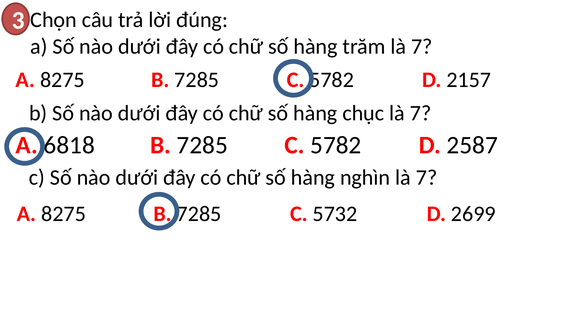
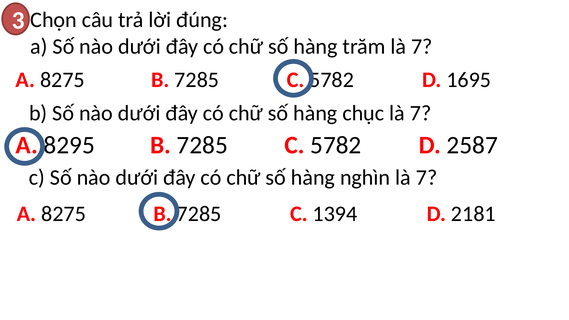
2157: 2157 -> 1695
6818: 6818 -> 8295
5732: 5732 -> 1394
2699: 2699 -> 2181
